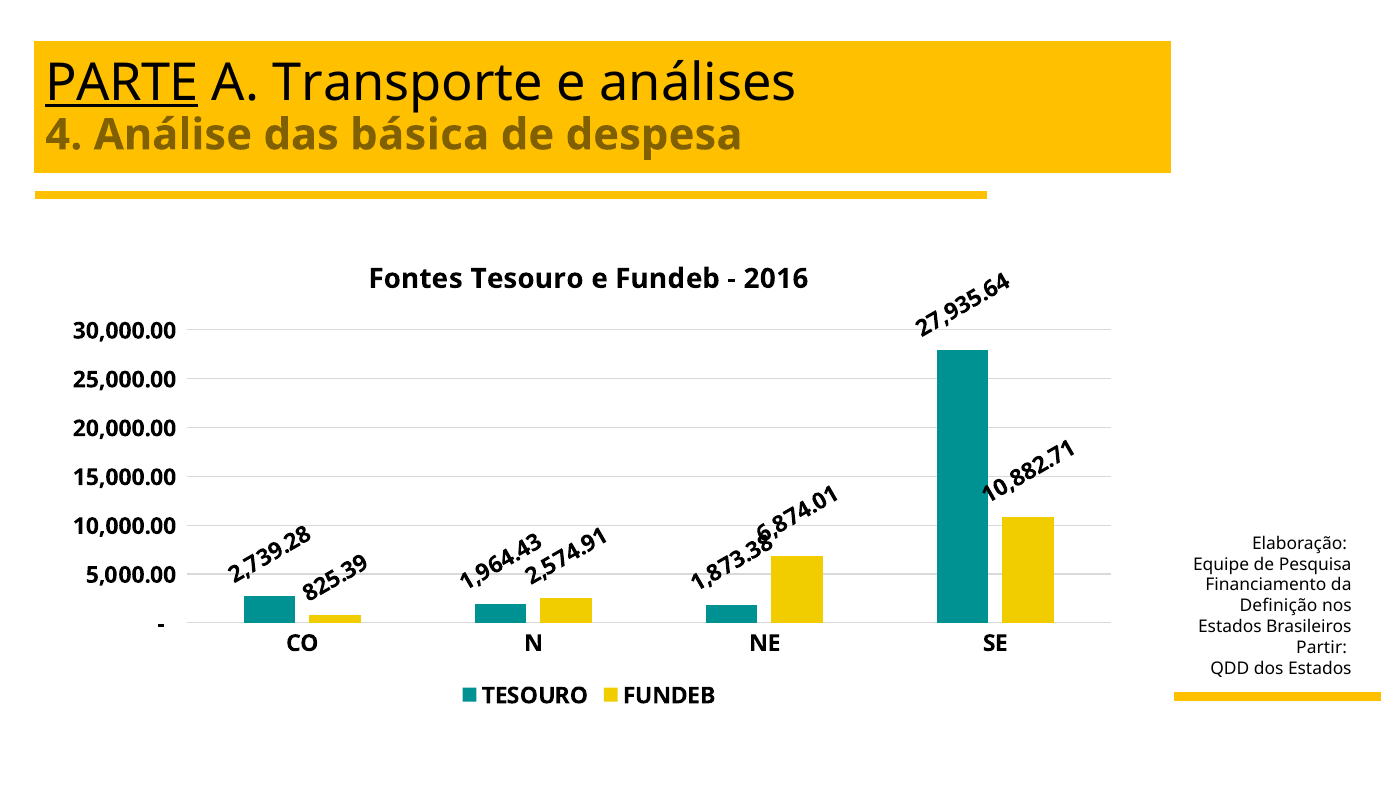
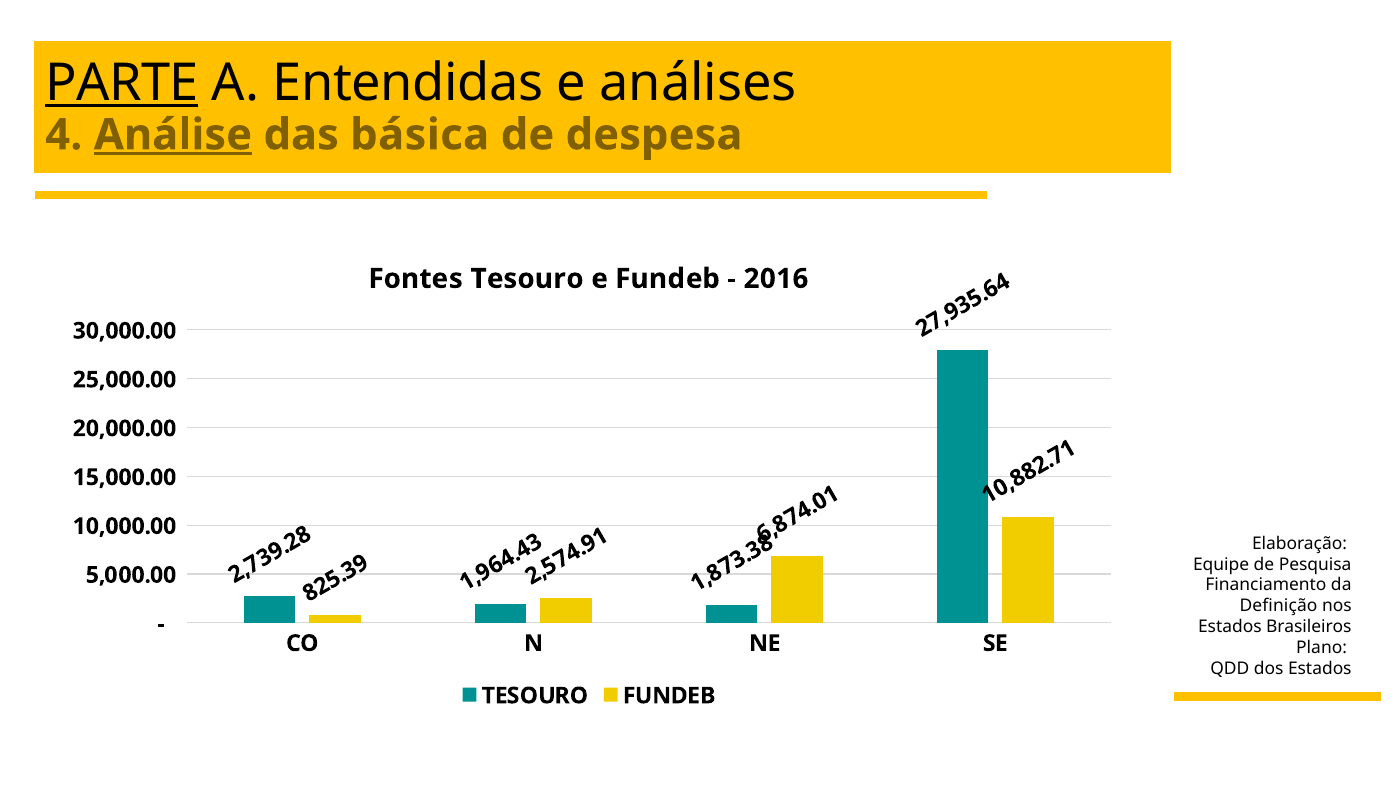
Transporte: Transporte -> Entendidas
Análise underline: none -> present
Partir: Partir -> Plano
